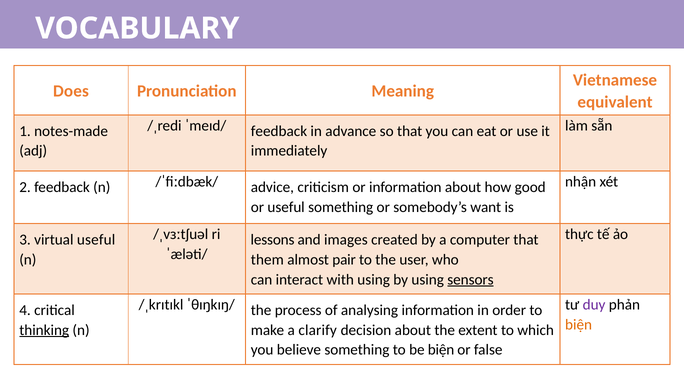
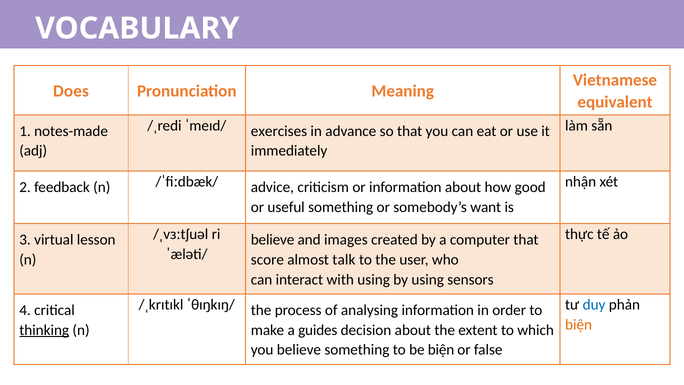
ˈmeɪd/ feedback: feedback -> exercises
virtual useful: useful -> lesson
lessons at (273, 240): lessons -> believe
them: them -> score
pair: pair -> talk
sensors underline: present -> none
duy colour: purple -> blue
clarify: clarify -> guides
